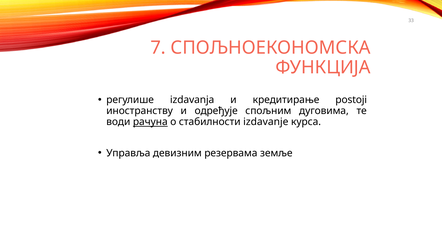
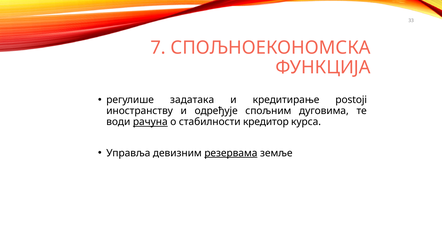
izdavanja: izdavanja -> задатака
izdavanje: izdavanje -> кредитор
резервама underline: none -> present
